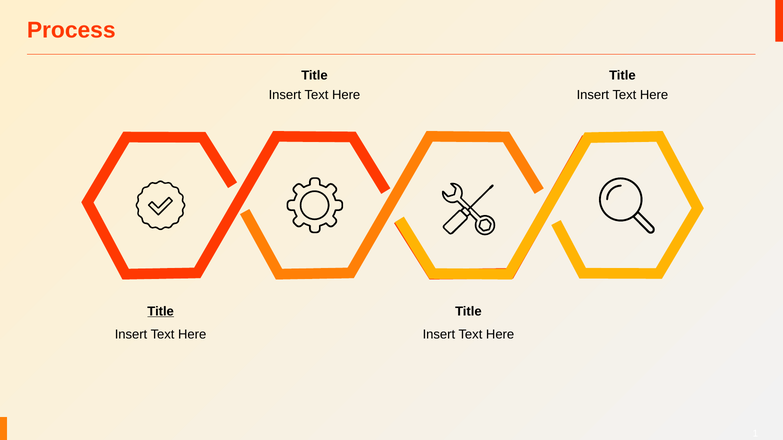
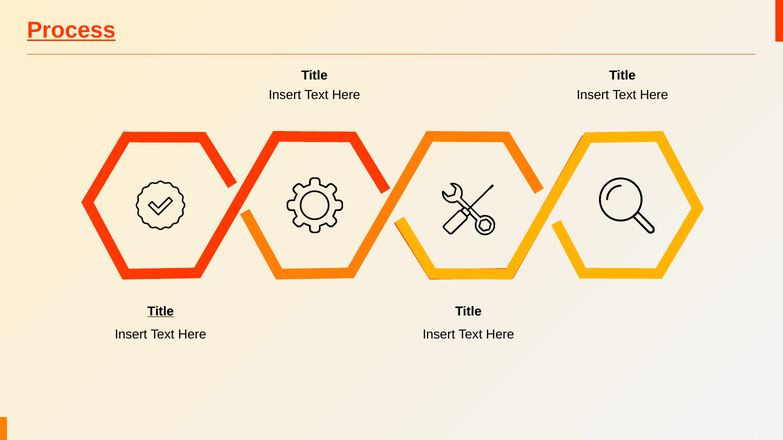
Process underline: none -> present
